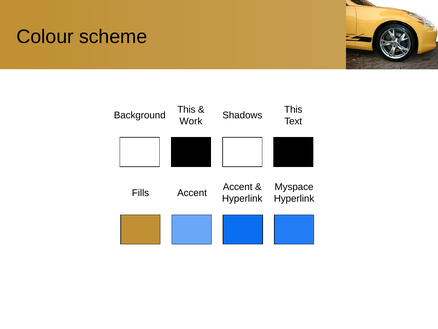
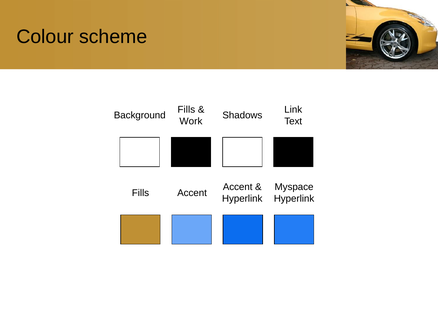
This at (186, 109): This -> Fills
This at (293, 109): This -> Link
